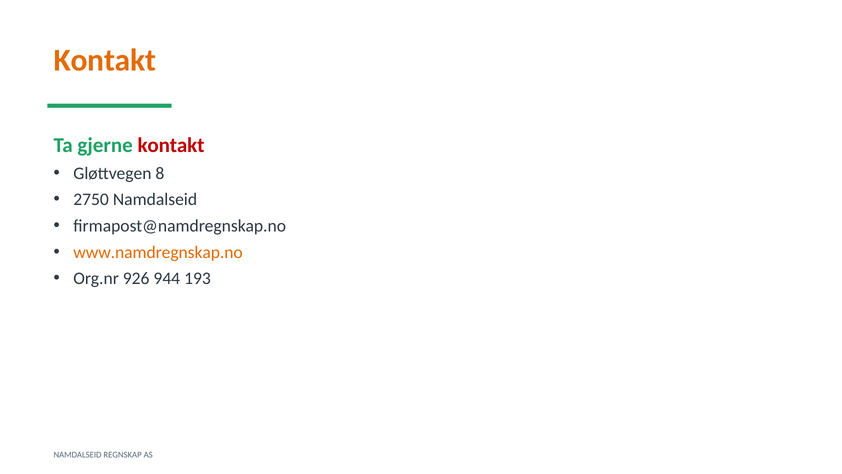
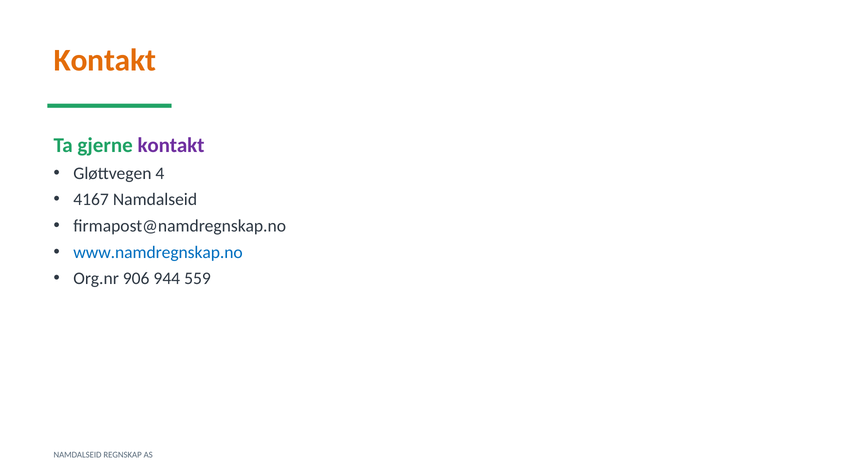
kontakt at (171, 145) colour: red -> purple
8: 8 -> 4
2750: 2750 -> 4167
www.namdregnskap.no colour: orange -> blue
926: 926 -> 906
193: 193 -> 559
